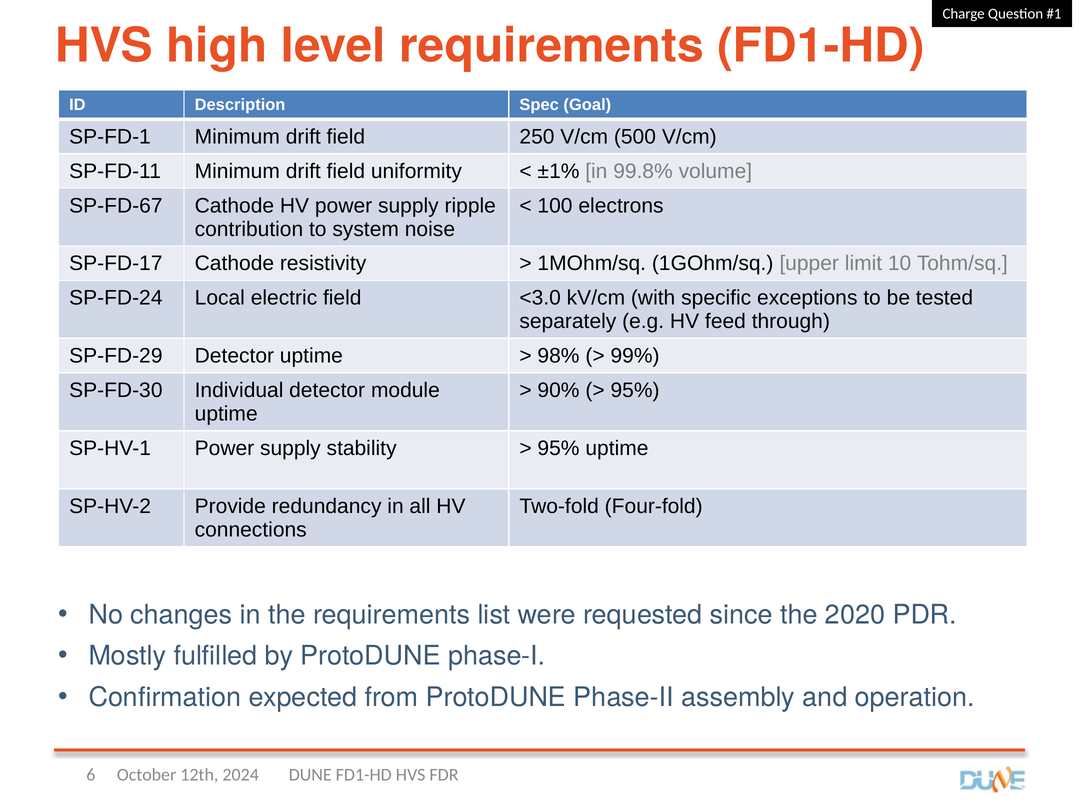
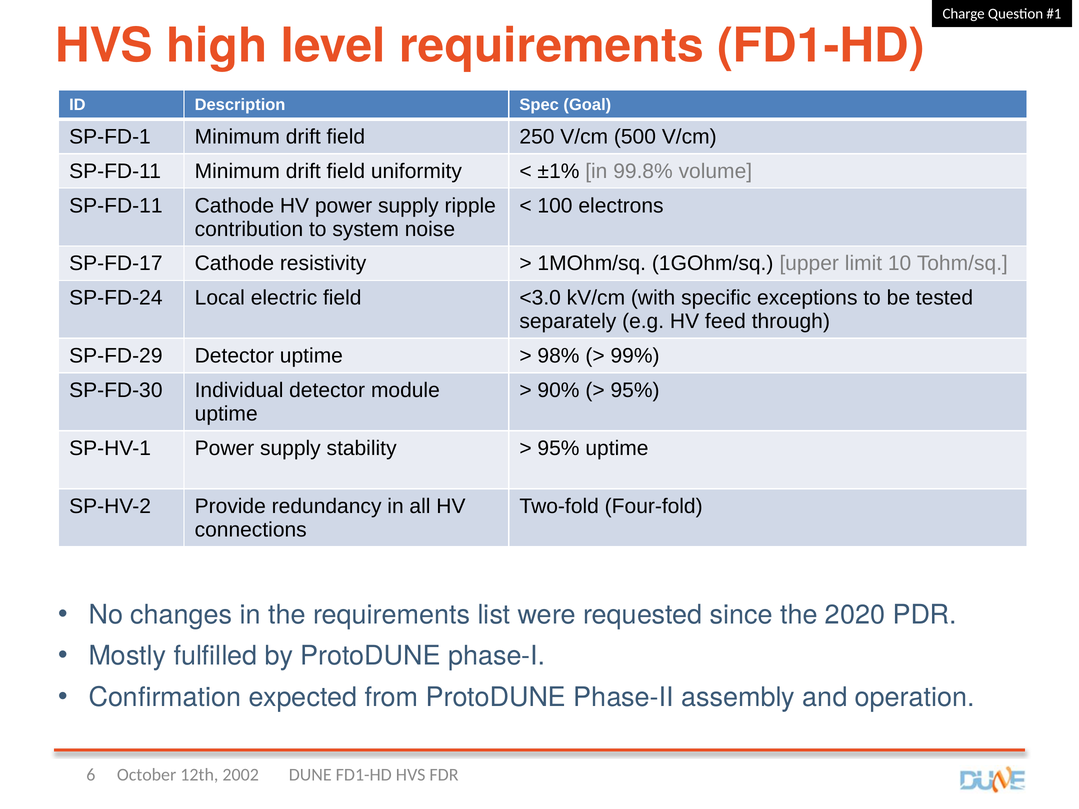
SP-FD-67 at (116, 206): SP-FD-67 -> SP-FD-11
2024: 2024 -> 2002
